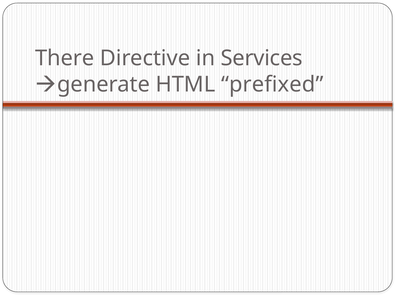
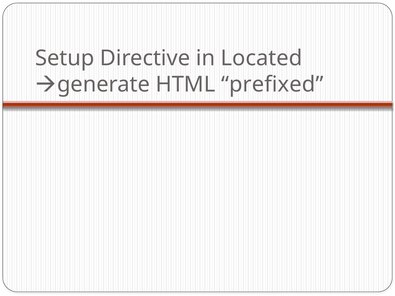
There: There -> Setup
Services: Services -> Located
